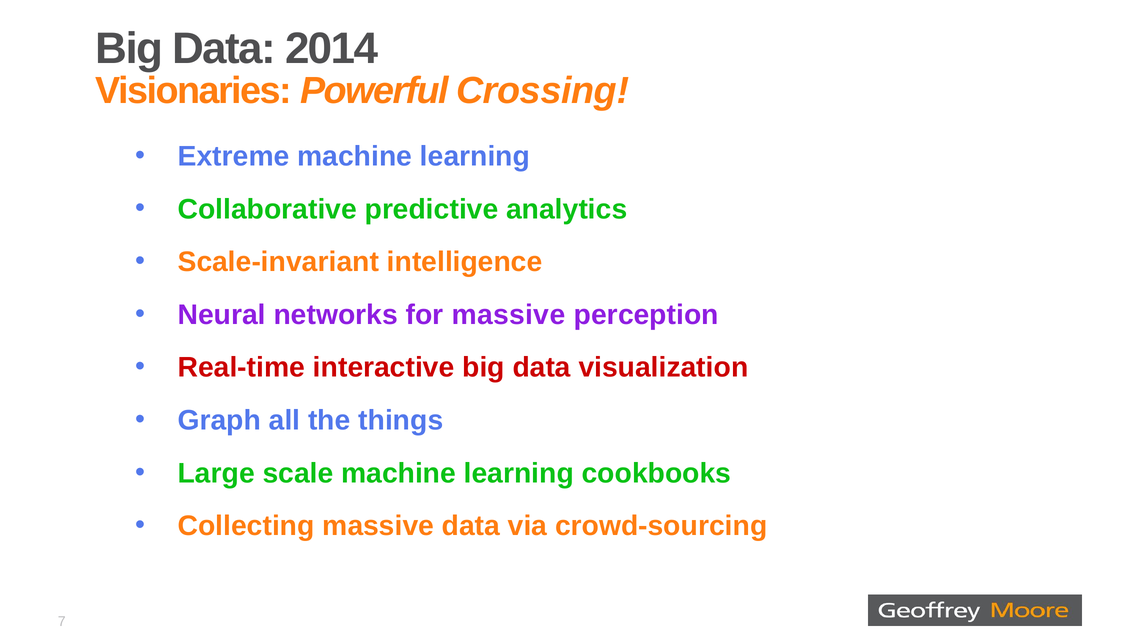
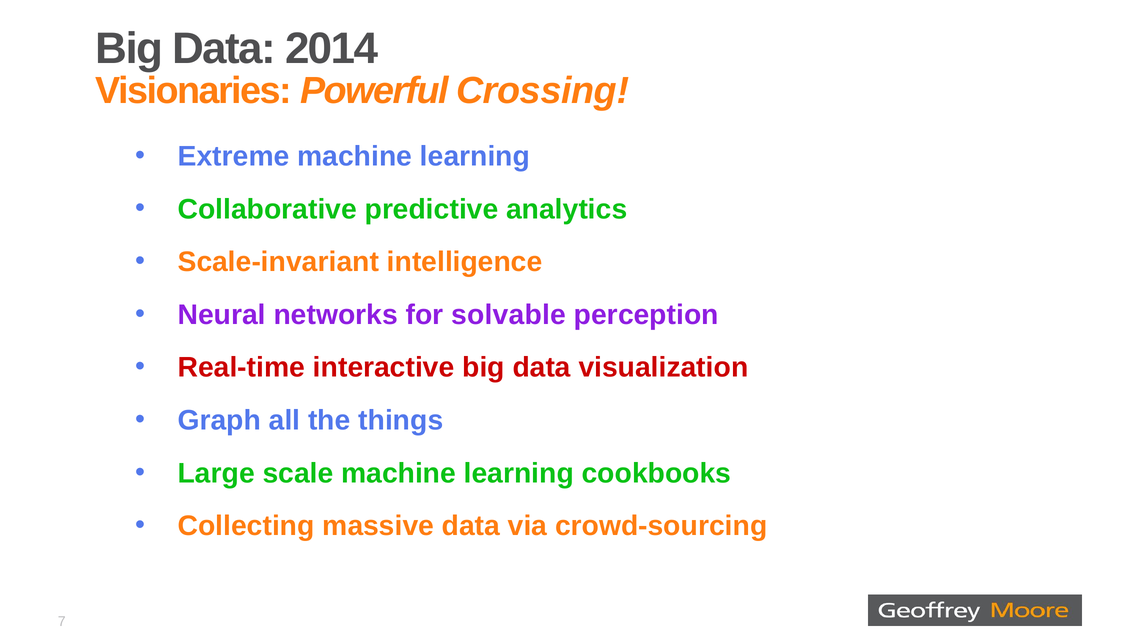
for massive: massive -> solvable
